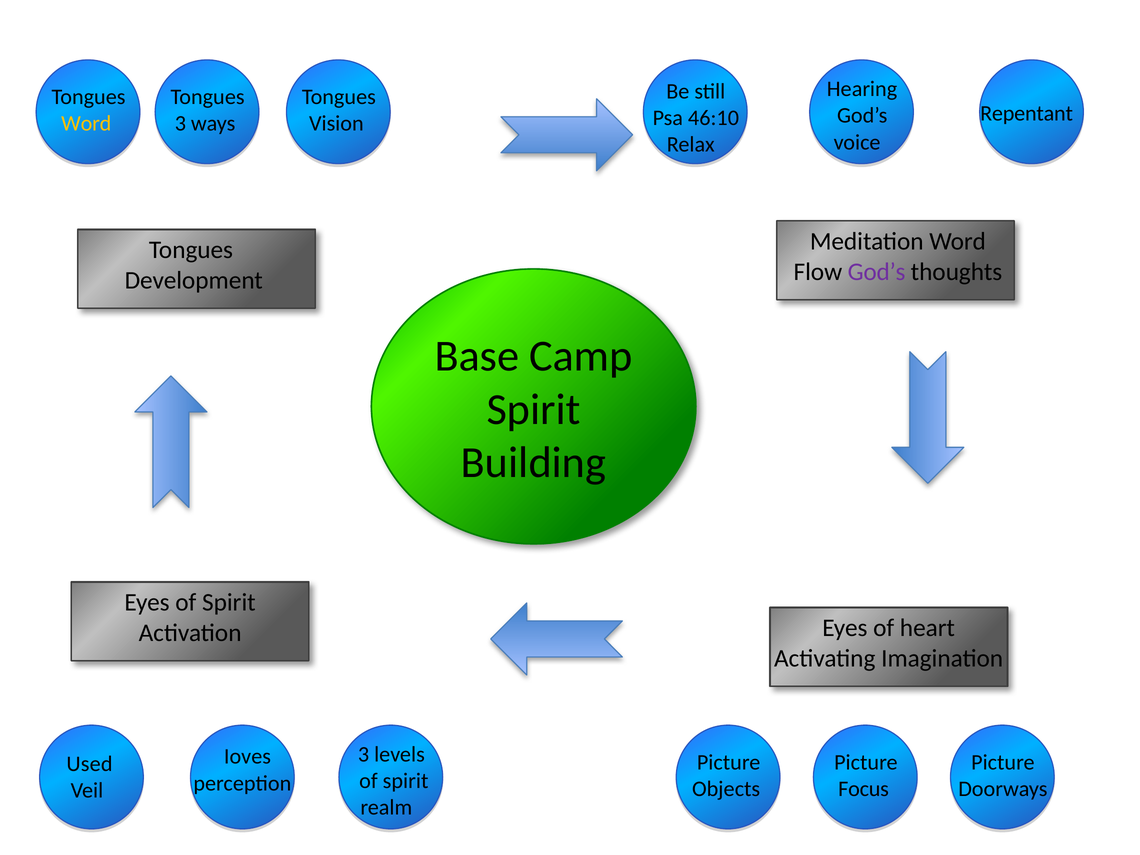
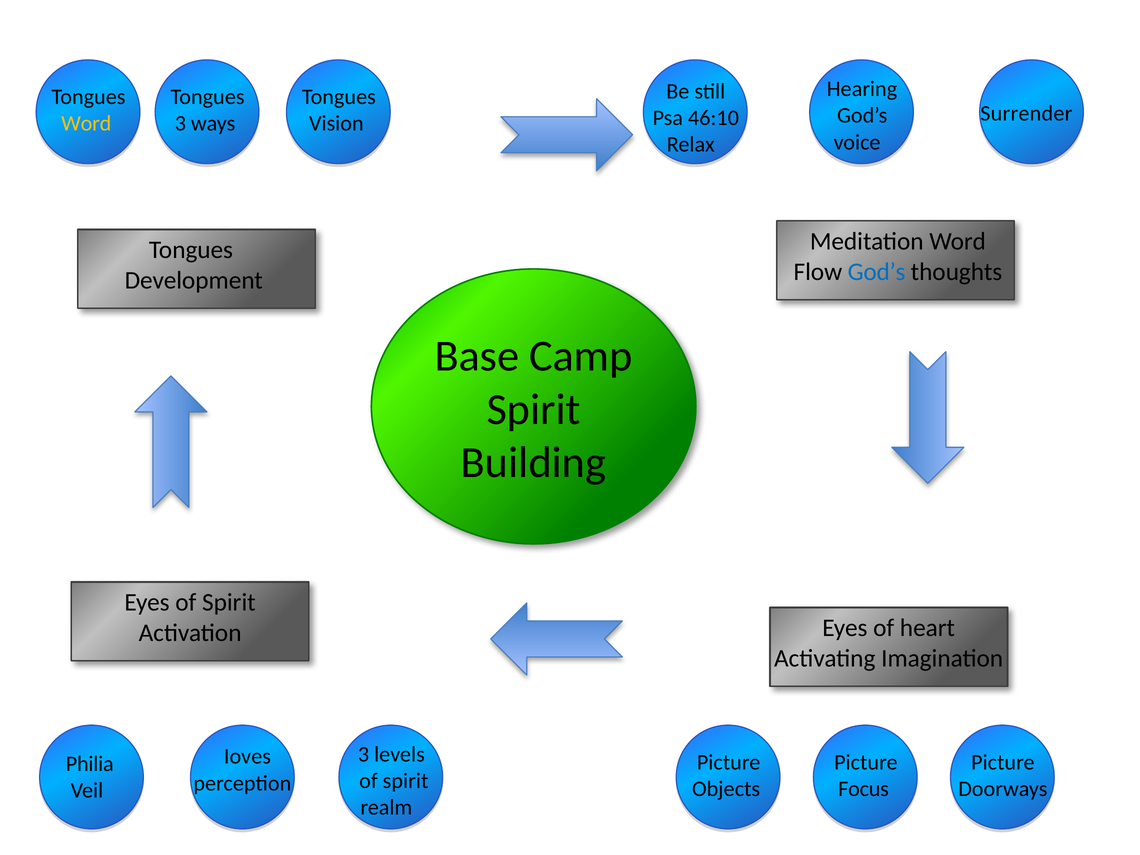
Repentant: Repentant -> Surrender
God’s at (877, 272) colour: purple -> blue
Used: Used -> Philia
